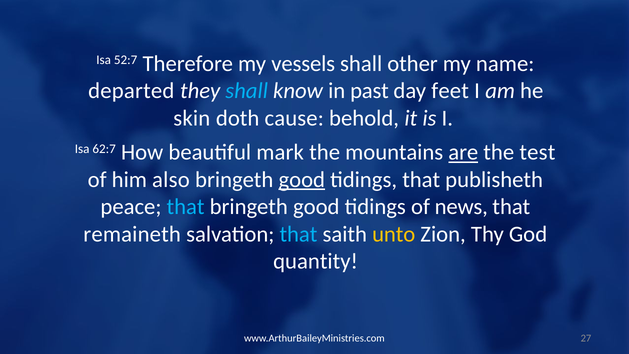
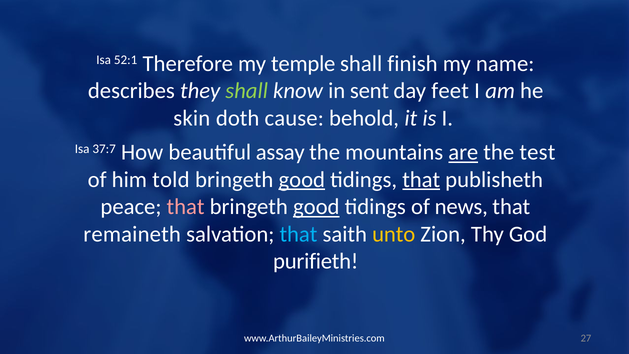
52:7: 52:7 -> 52:1
vessels: vessels -> temple
other: other -> finish
departed: departed -> describes
shall at (247, 91) colour: light blue -> light green
past: past -> sent
62:7: 62:7 -> 37:7
mark: mark -> assay
also: also -> told
that at (421, 180) underline: none -> present
that at (186, 207) colour: light blue -> pink
good at (316, 207) underline: none -> present
quantity: quantity -> purifieth
